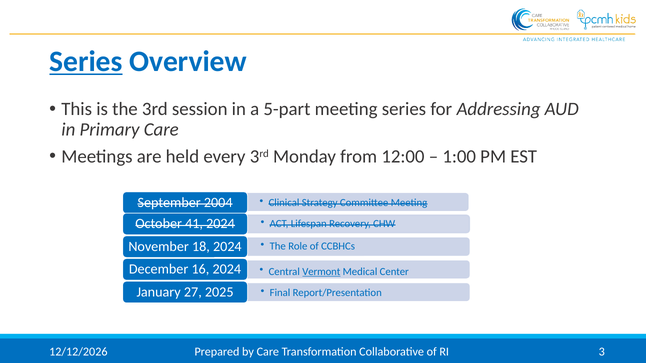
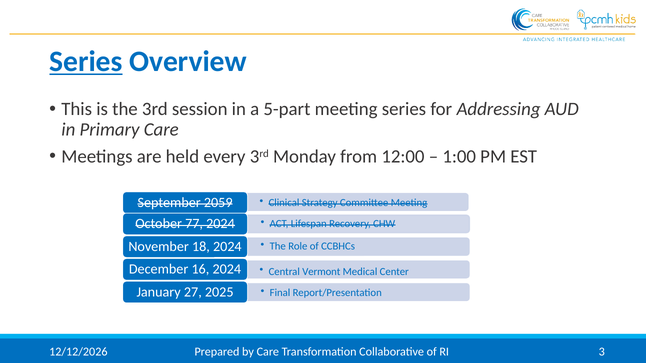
2004: 2004 -> 2059
41: 41 -> 77
Vermont underline: present -> none
